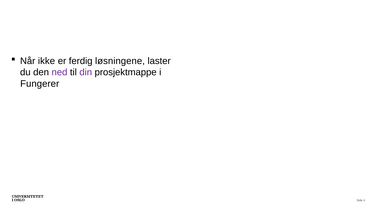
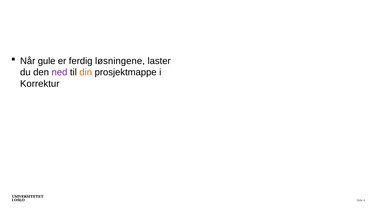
ikke: ikke -> gule
din colour: purple -> orange
Fungerer: Fungerer -> Korrektur
